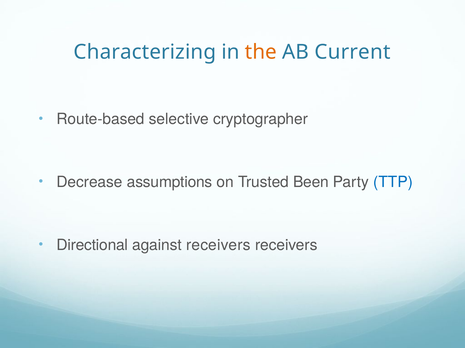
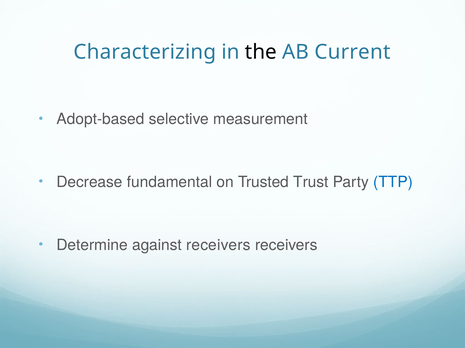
the colour: orange -> black
Route-based: Route-based -> Adopt-based
cryptographer: cryptographer -> measurement
assumptions: assumptions -> fundamental
Been: Been -> Trust
Directional: Directional -> Determine
